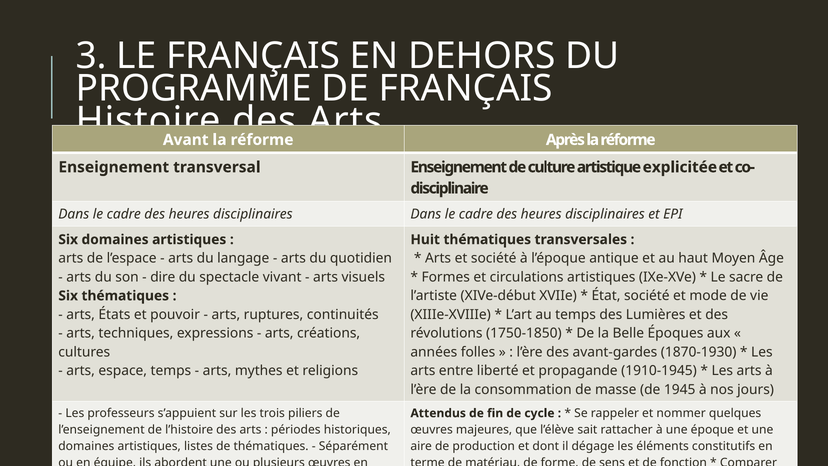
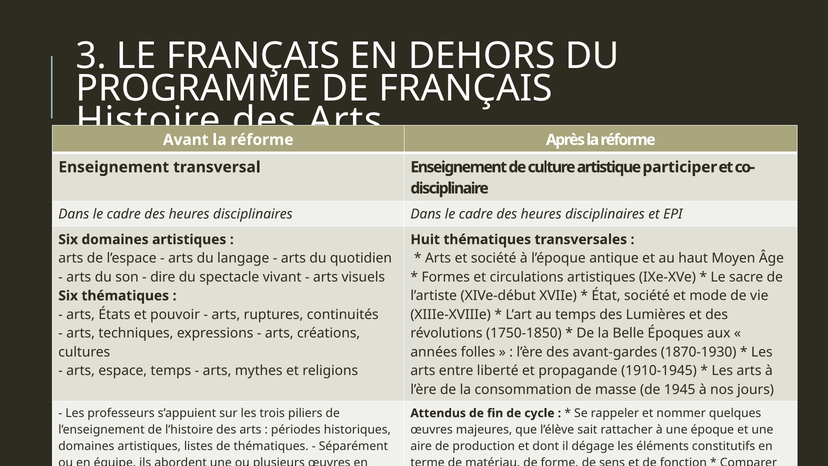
explicitée: explicitée -> participer
